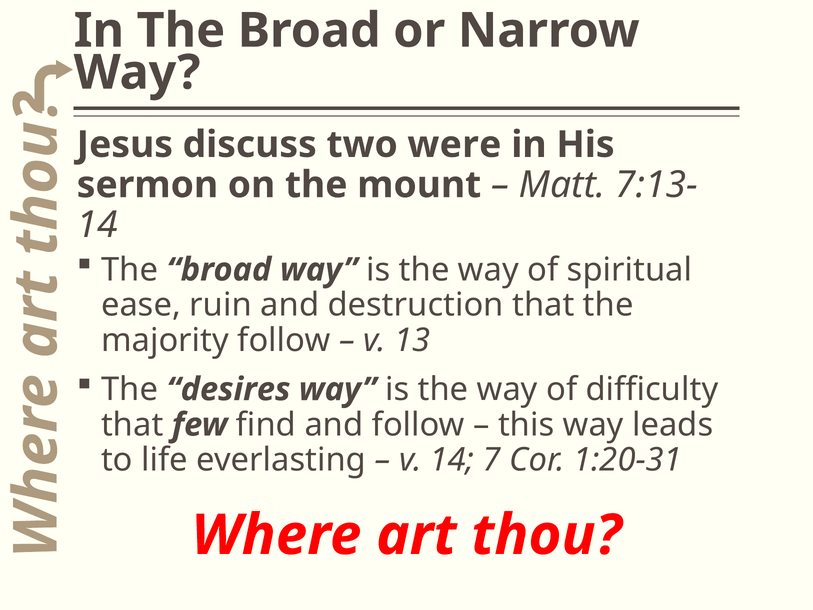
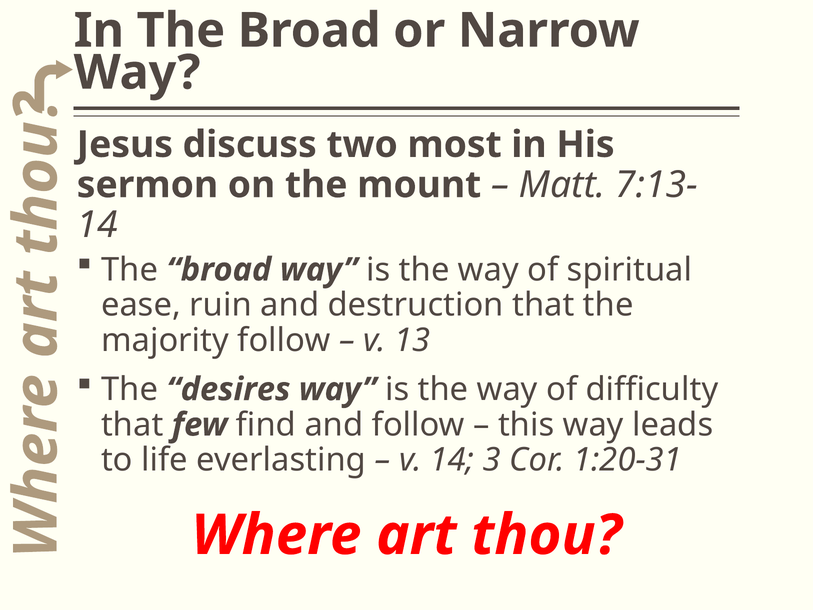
were: were -> most
7: 7 -> 3
